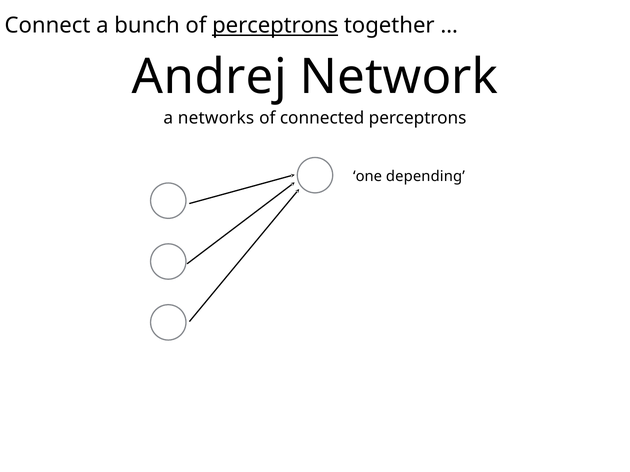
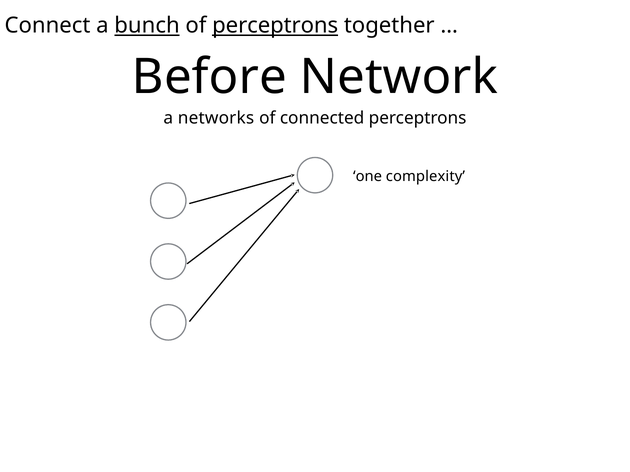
bunch underline: none -> present
Andrej: Andrej -> Before
depending: depending -> complexity
